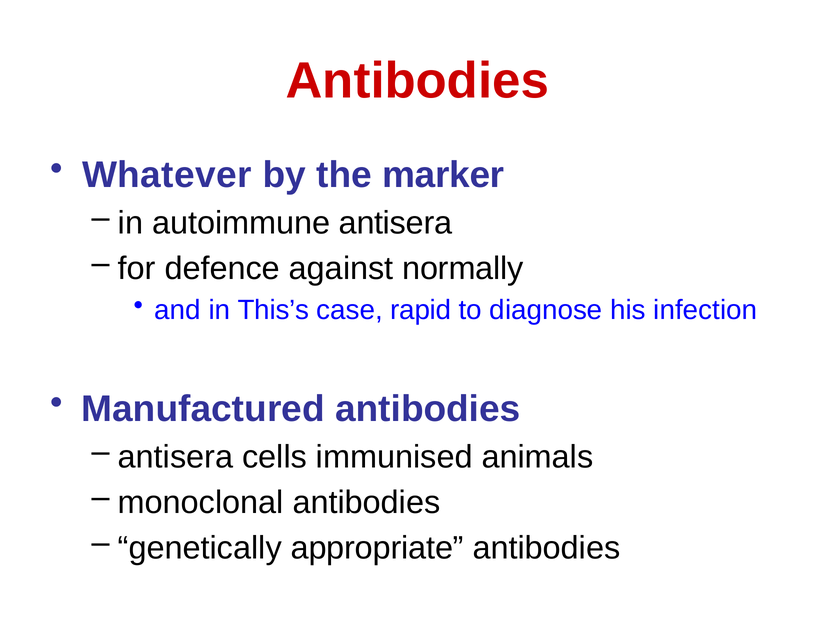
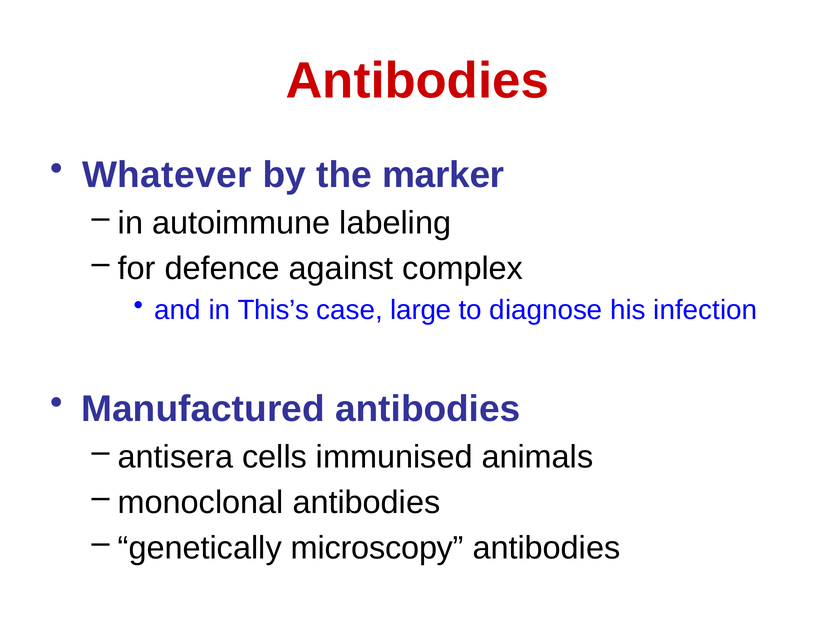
autoimmune antisera: antisera -> labeling
normally: normally -> complex
rapid: rapid -> large
appropriate: appropriate -> microscopy
